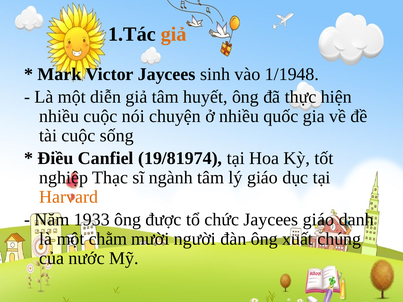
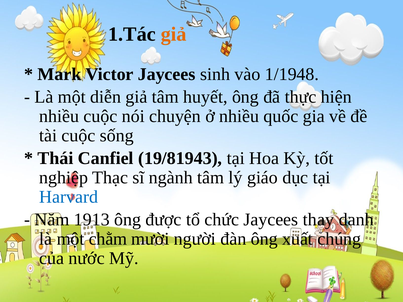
Điều: Điều -> Thái
19/81974: 19/81974 -> 19/81943
Harvard colour: orange -> blue
1933: 1933 -> 1913
Jaycees giáo: giáo -> thay
